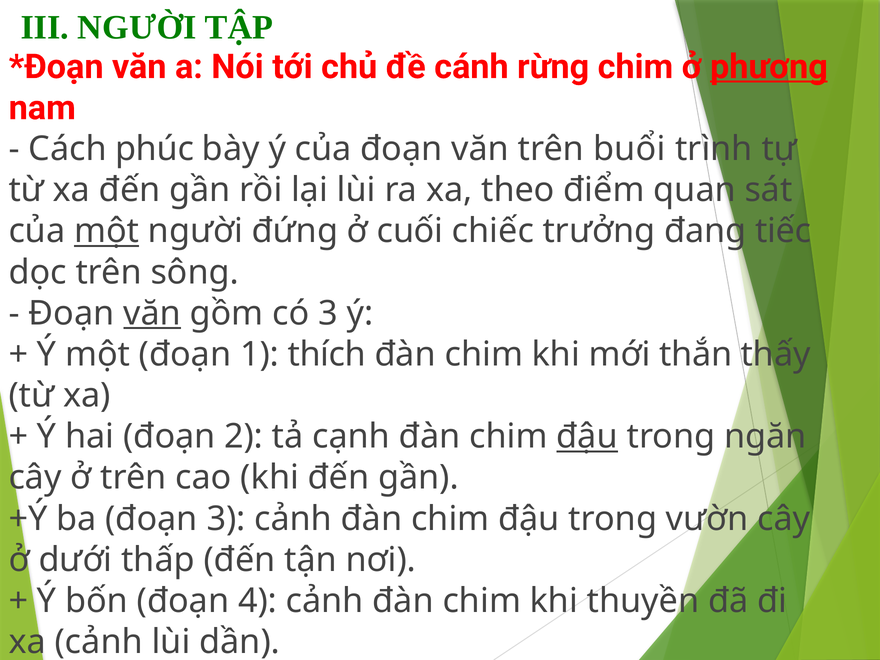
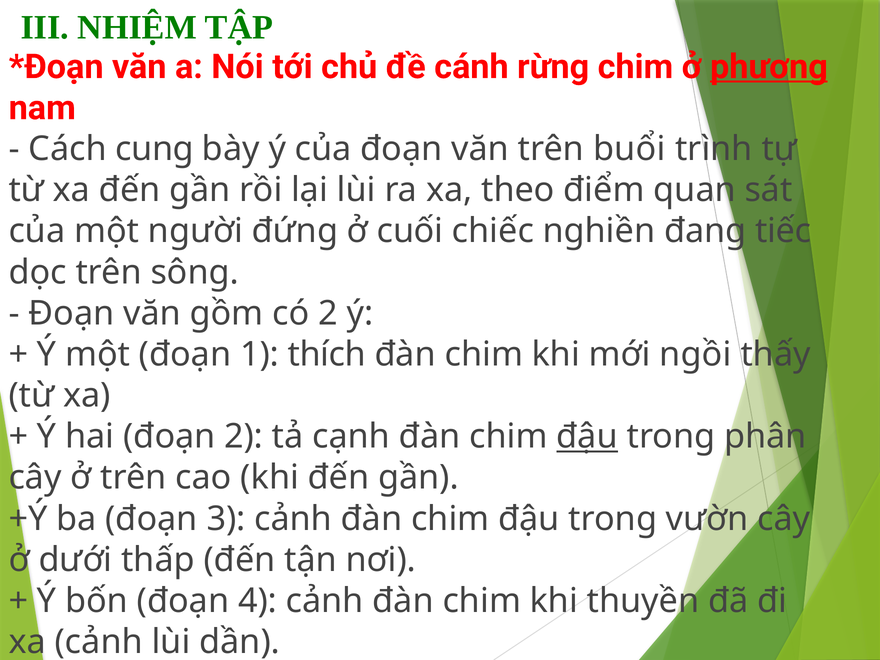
III NGƯỜI: NGƯỜI -> NHIỆM
phúc: phúc -> cung
một at (107, 231) underline: present -> none
trưởng: trưởng -> nghiền
văn at (152, 313) underline: present -> none
có 3: 3 -> 2
thắn: thắn -> ngồi
ngăn: ngăn -> phân
